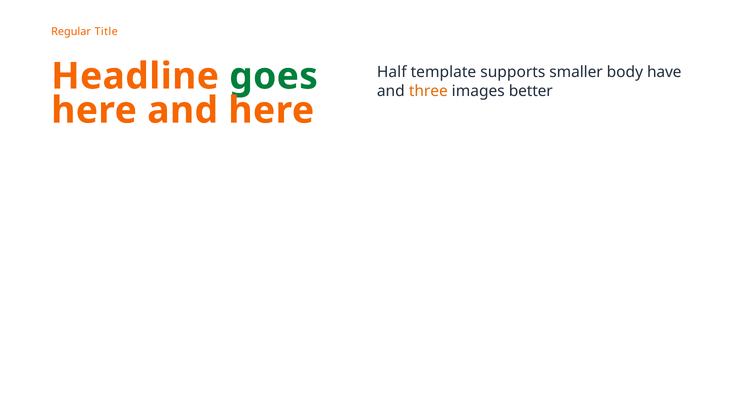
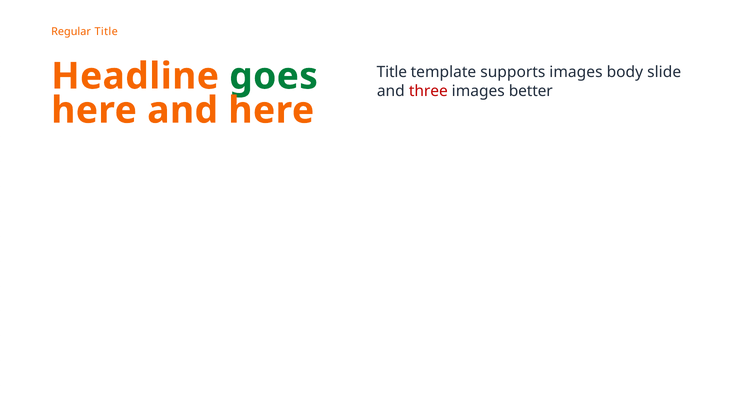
Half at (392, 72): Half -> Title
supports smaller: smaller -> images
have: have -> slide
three colour: orange -> red
